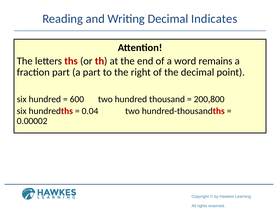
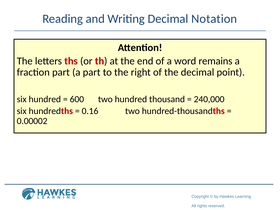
Indicates: Indicates -> Notation
200,800: 200,800 -> 240,000
0.04: 0.04 -> 0.16
